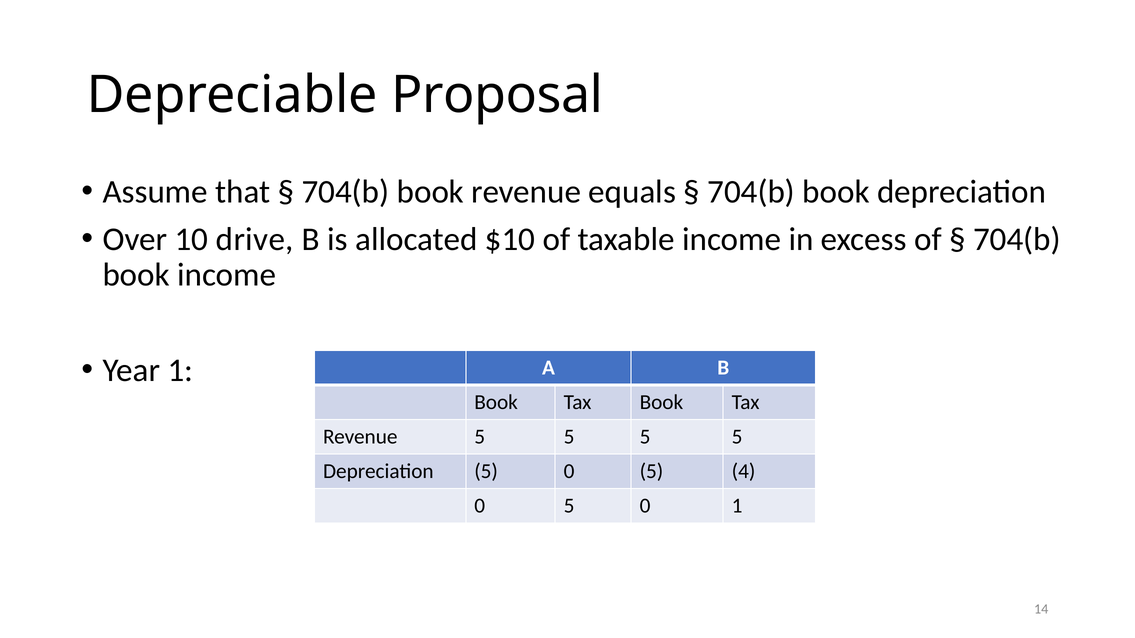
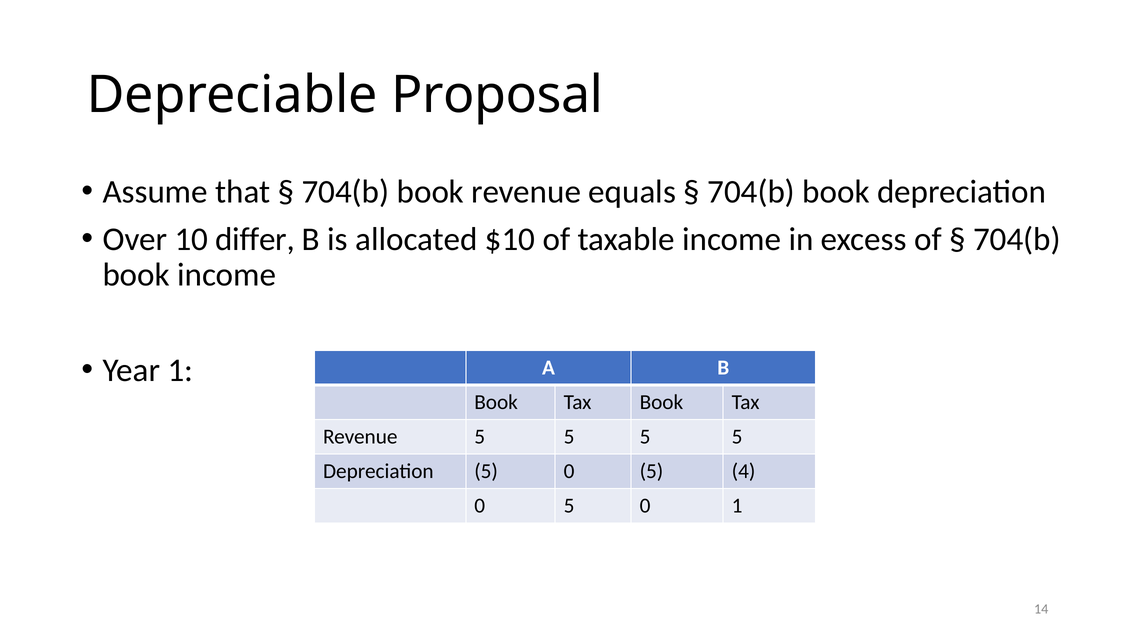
drive: drive -> differ
